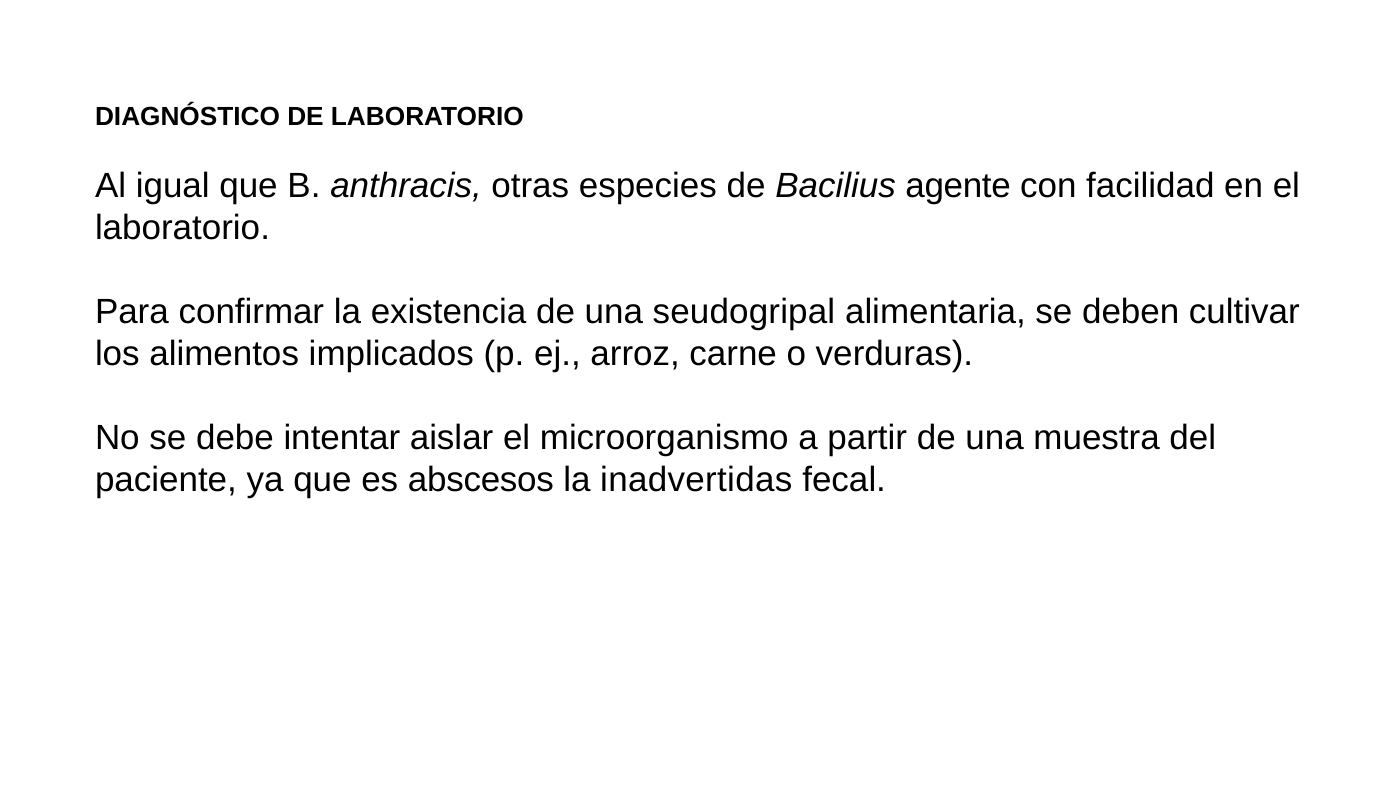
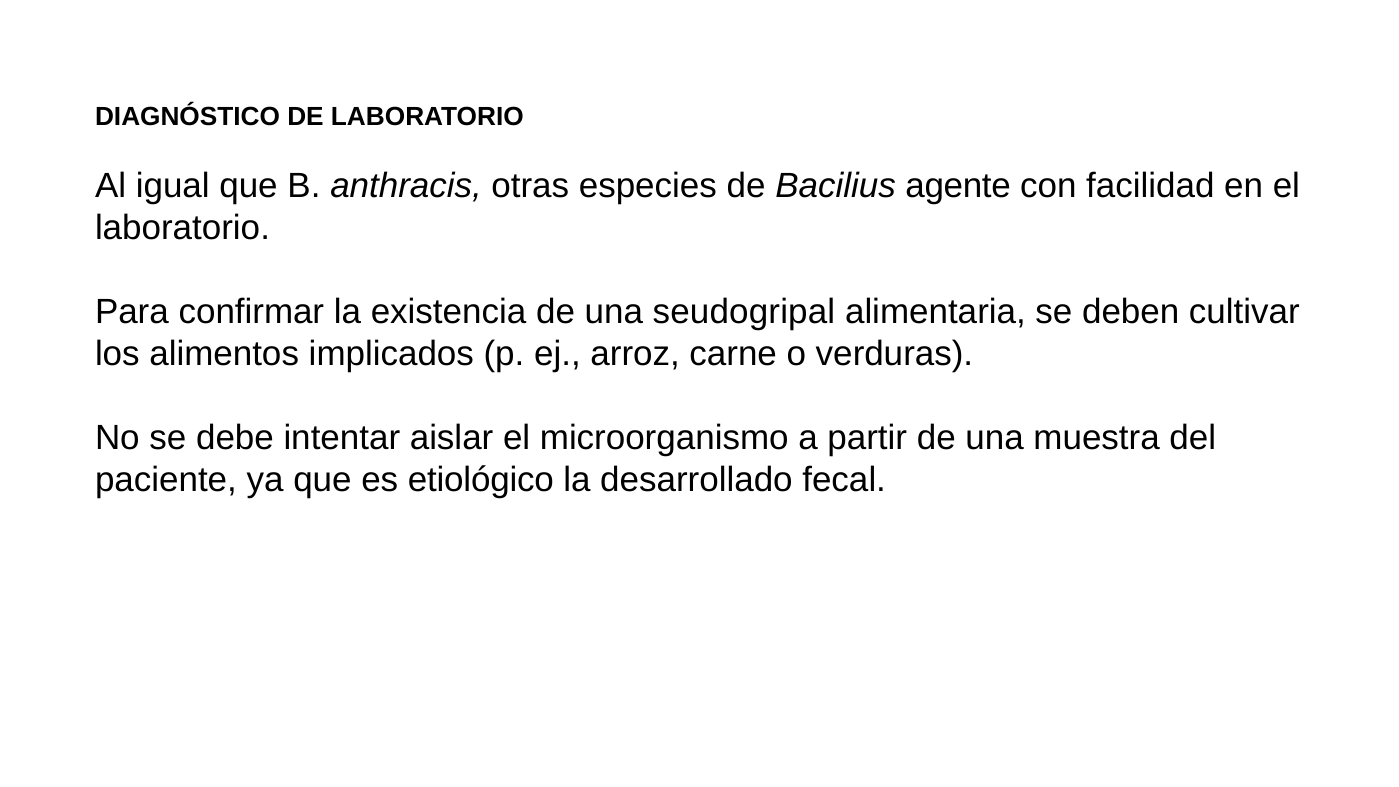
abscesos: abscesos -> etiológico
inadvertidas: inadvertidas -> desarrollado
